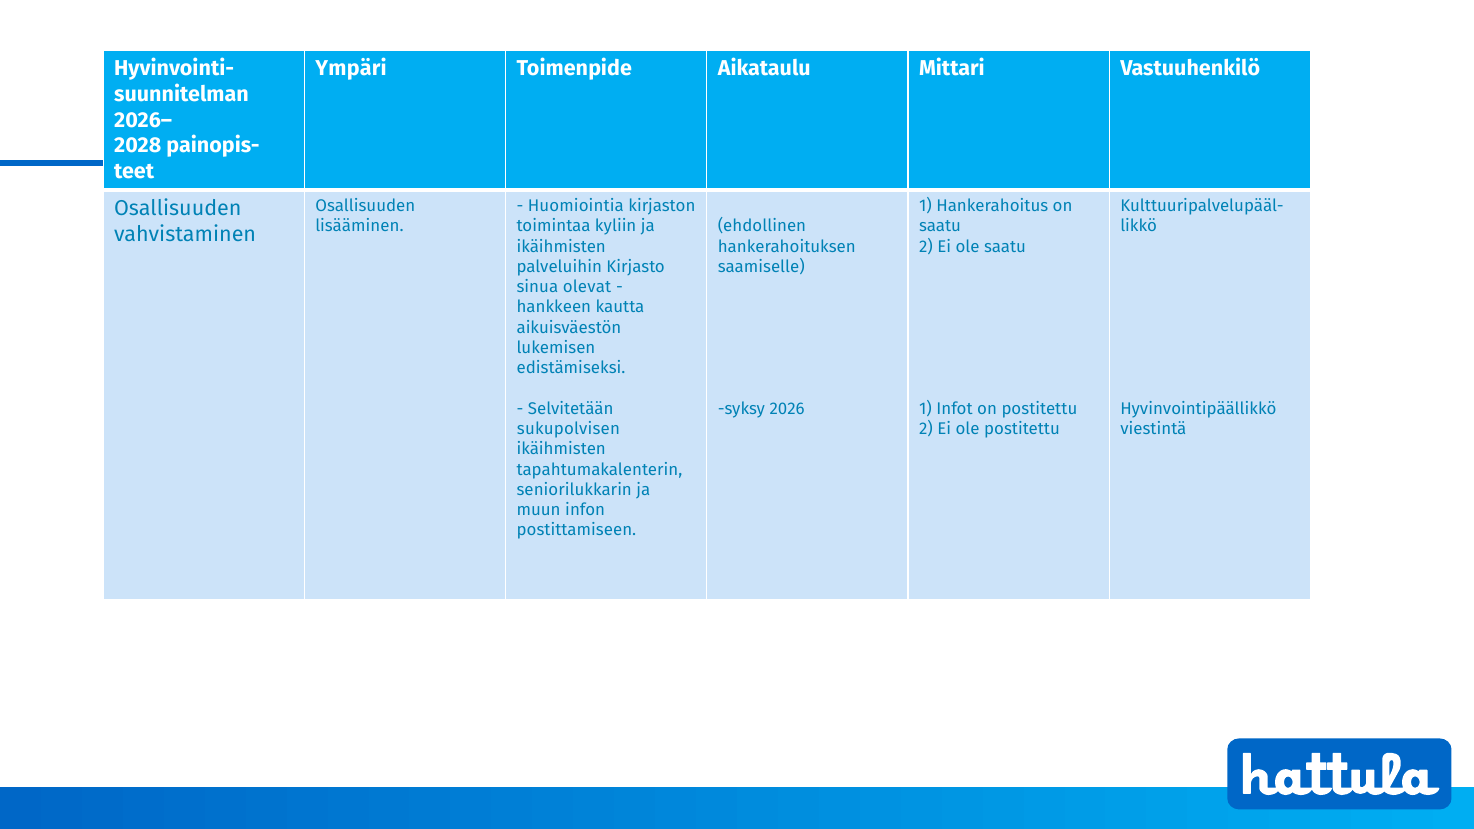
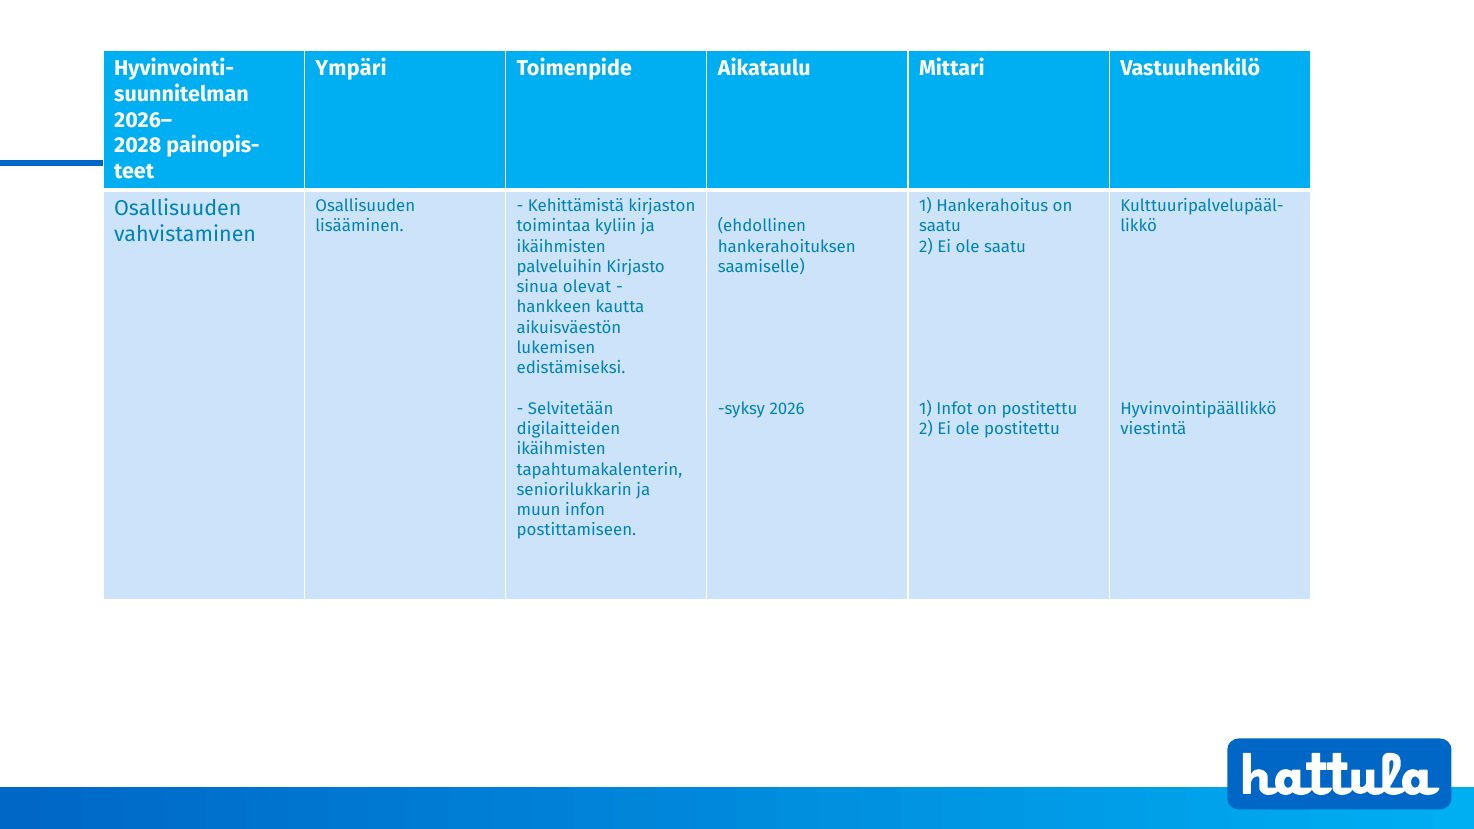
Huomiointia: Huomiointia -> Kehittämistä
sukupolvisen: sukupolvisen -> digilaitteiden
